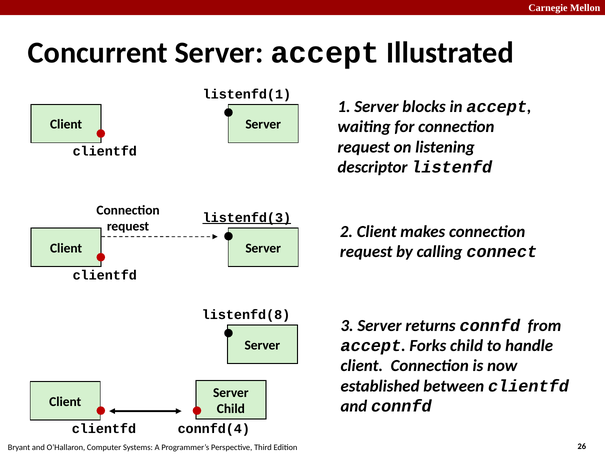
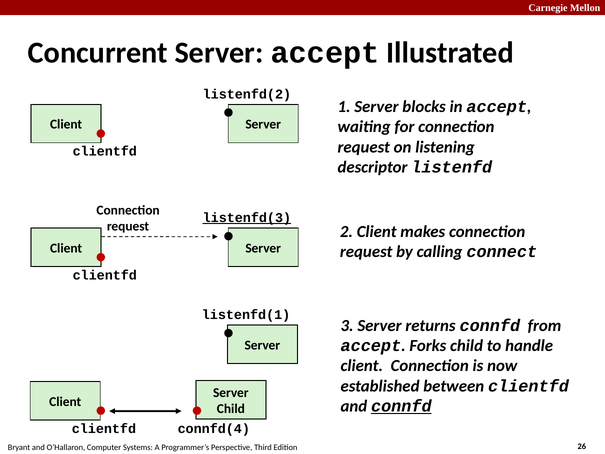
listenfd(1: listenfd(1 -> listenfd(2
listenfd(8: listenfd(8 -> listenfd(1
connfd at (401, 406) underline: none -> present
